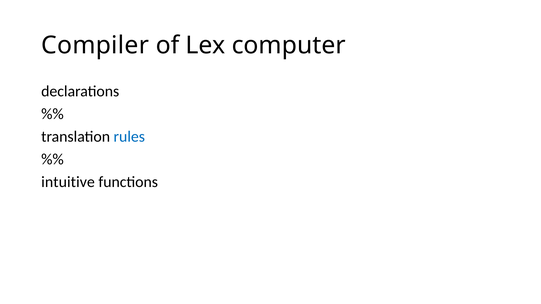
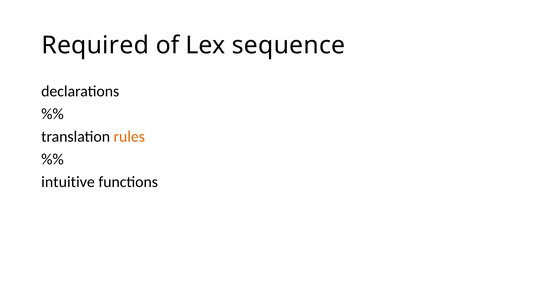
Compiler: Compiler -> Required
computer: computer -> sequence
rules colour: blue -> orange
